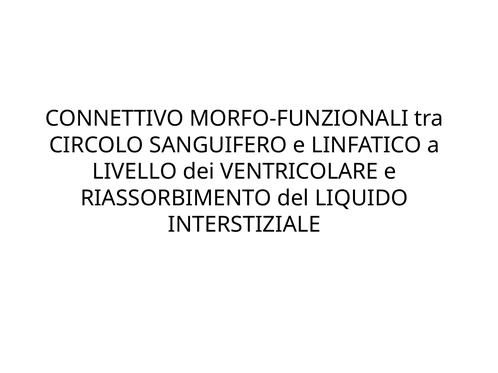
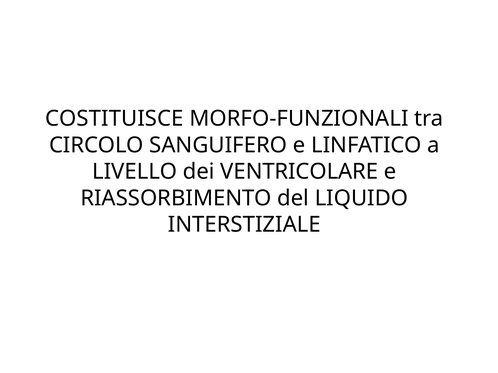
CONNETTIVO: CONNETTIVO -> COSTITUISCE
